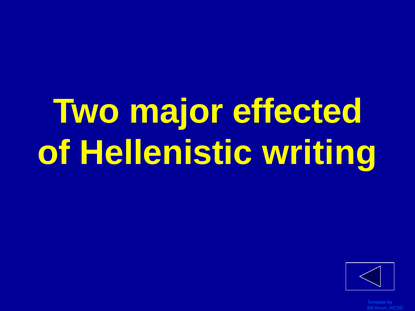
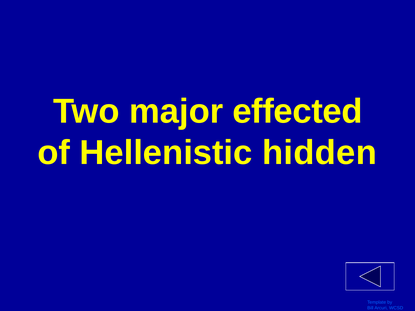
writing: writing -> hidden
